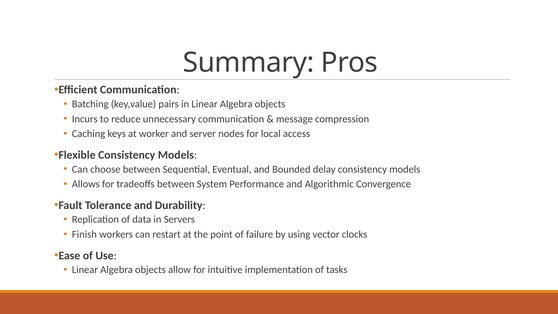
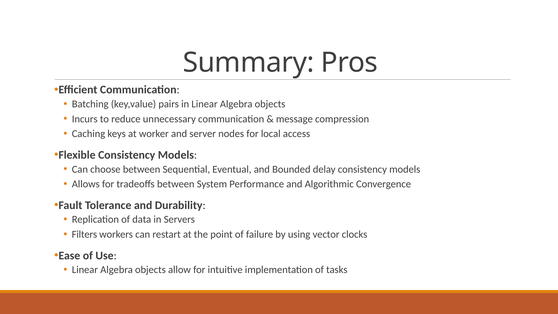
Finish: Finish -> Filters
